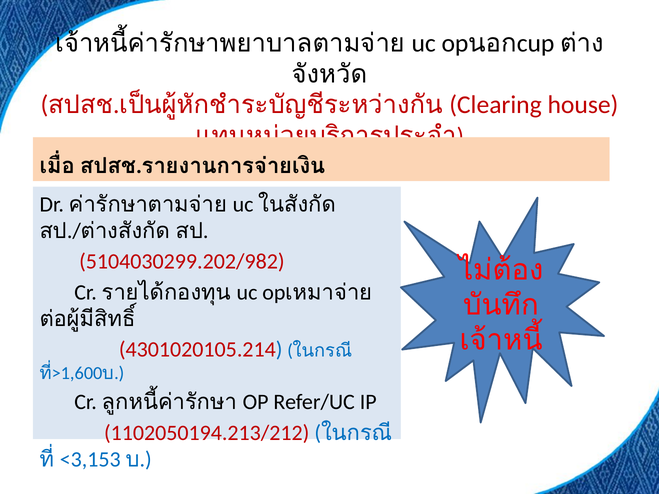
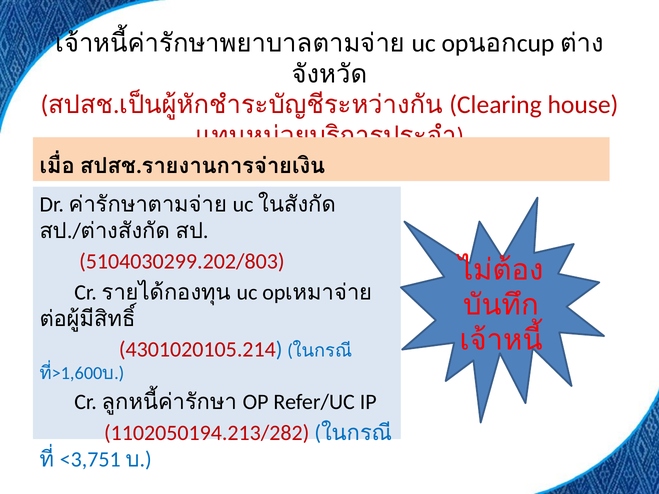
5104030299.202/982: 5104030299.202/982 -> 5104030299.202/803
1102050194.213/212: 1102050194.213/212 -> 1102050194.213/282
<3,153: <3,153 -> <3,751
